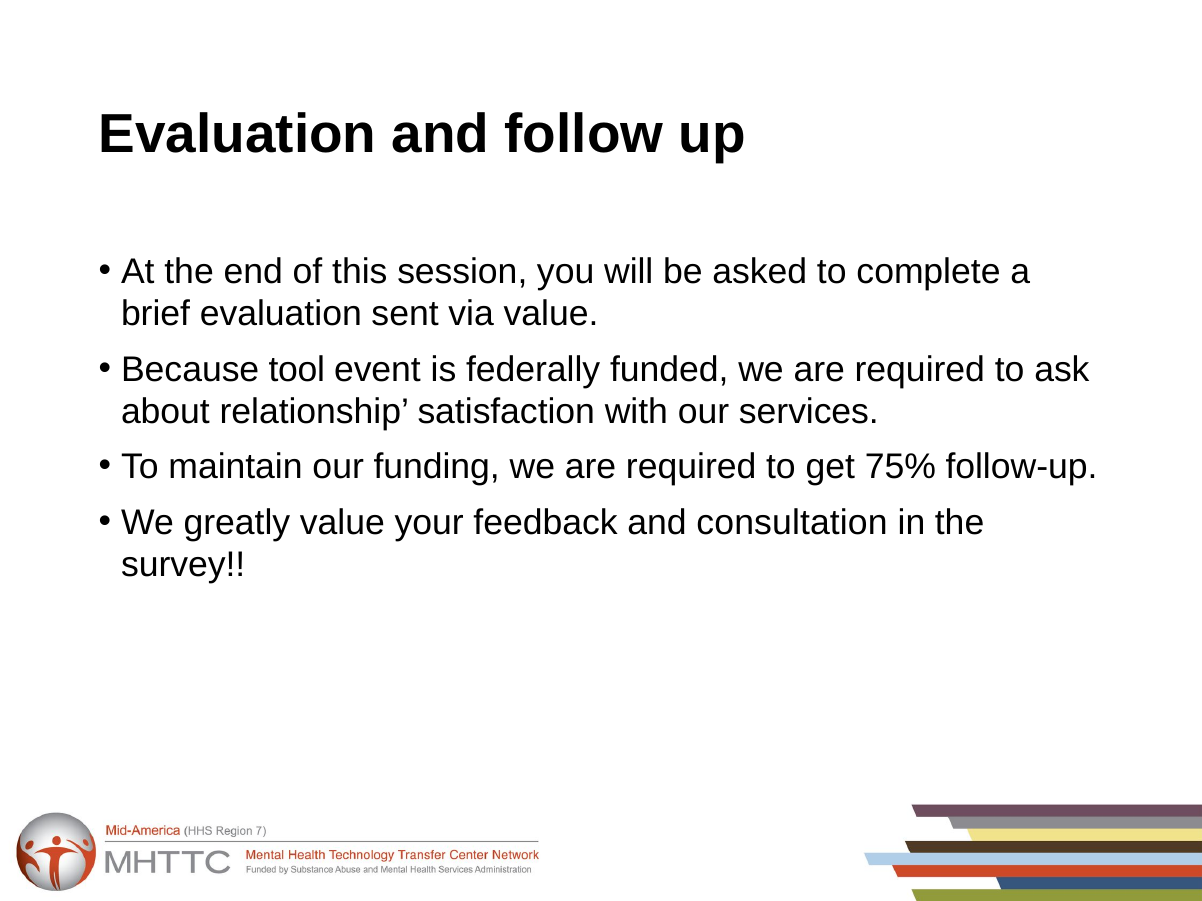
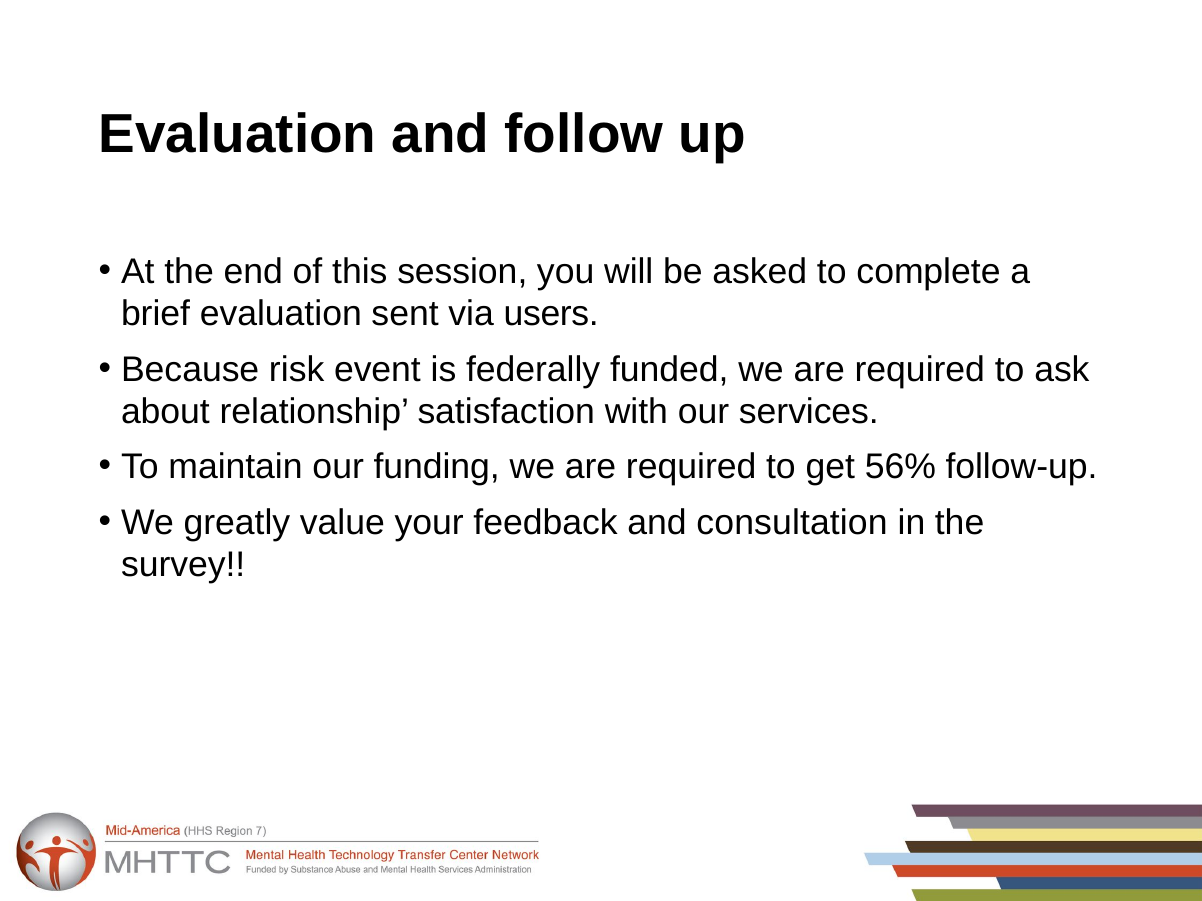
via value: value -> users
tool: tool -> risk
75%: 75% -> 56%
